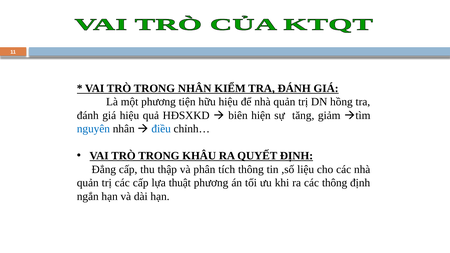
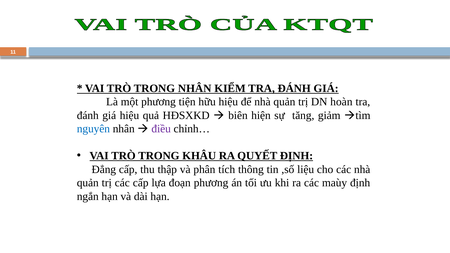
hồng: hồng -> hoàn
điều colour: blue -> purple
thuật: thuật -> đoạn
các thông: thông -> maùy
